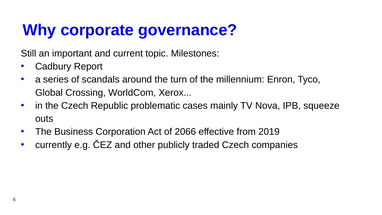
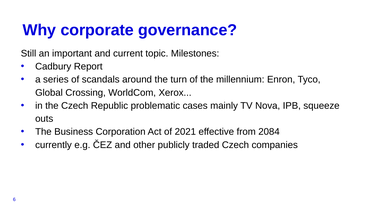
2066: 2066 -> 2021
2019: 2019 -> 2084
